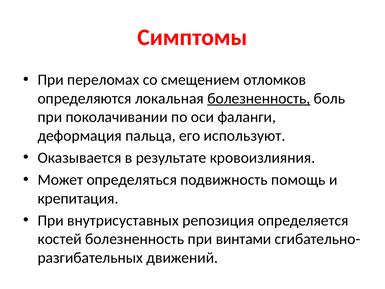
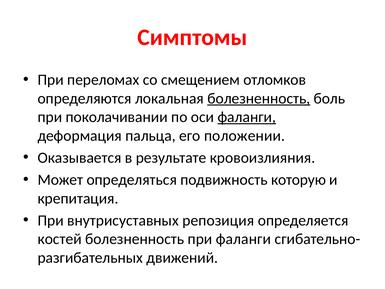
фаланги at (247, 117) underline: none -> present
используют: используют -> положении
помощь: помощь -> которую
при винтами: винтами -> фаланги
